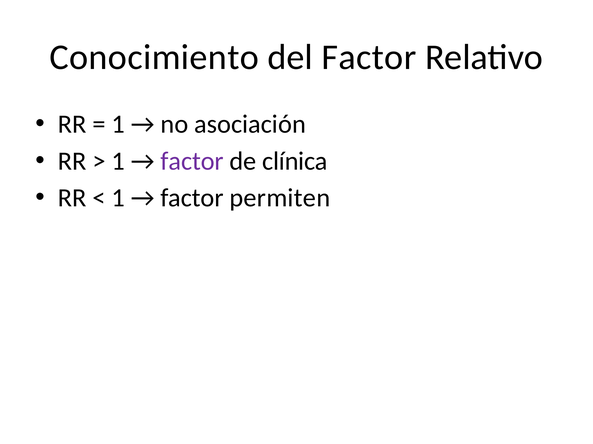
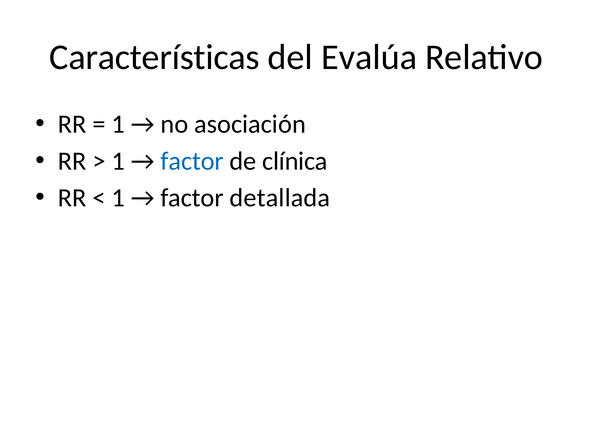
Conocimiento: Conocimiento -> Características
del Factor: Factor -> Evalúa
factor at (192, 161) colour: purple -> blue
permiten: permiten -> detallada
